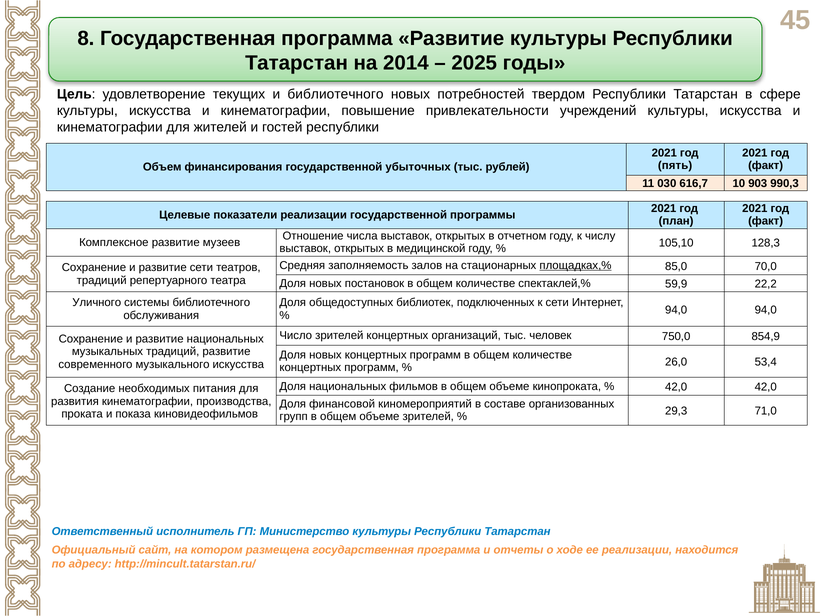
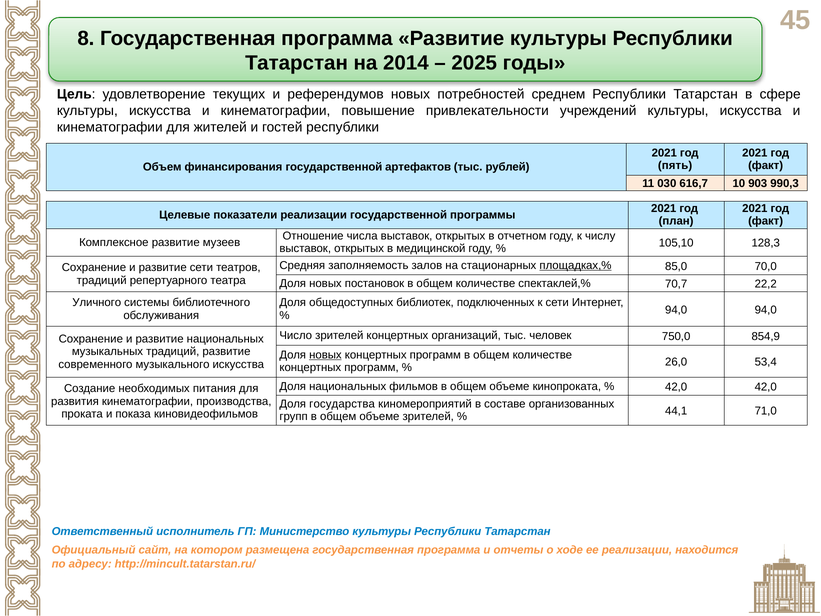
и библиотечного: библиотечного -> референдумов
твердом: твердом -> среднем
убыточных: убыточных -> артефактов
59,9: 59,9 -> 70,7
новых at (325, 355) underline: none -> present
финансовой: финансовой -> государства
29,3: 29,3 -> 44,1
